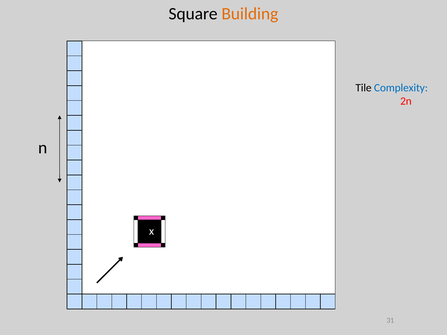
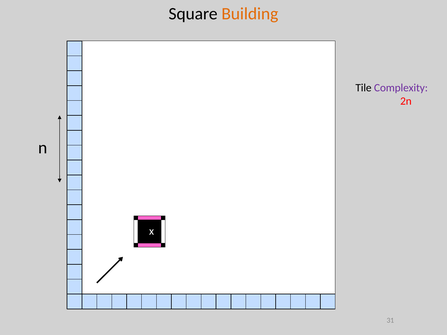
Complexity colour: blue -> purple
